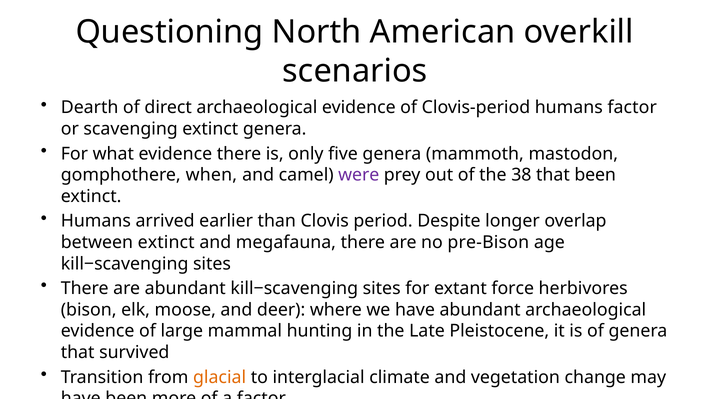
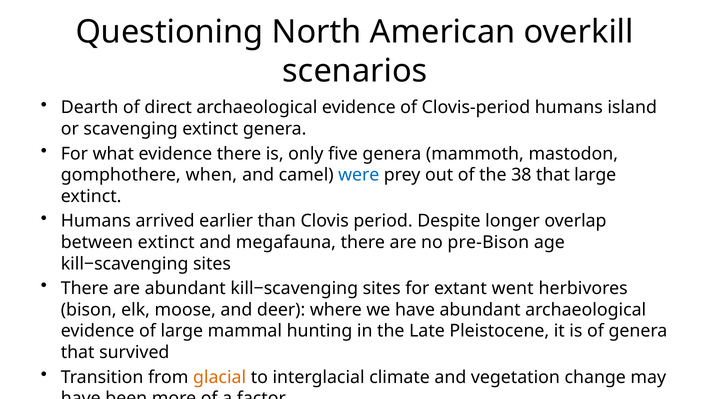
humans factor: factor -> island
were colour: purple -> blue
that been: been -> large
force: force -> went
